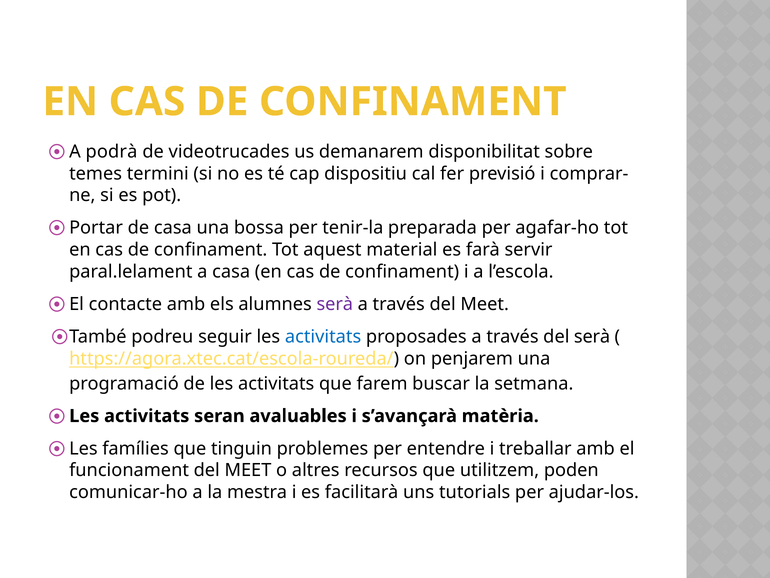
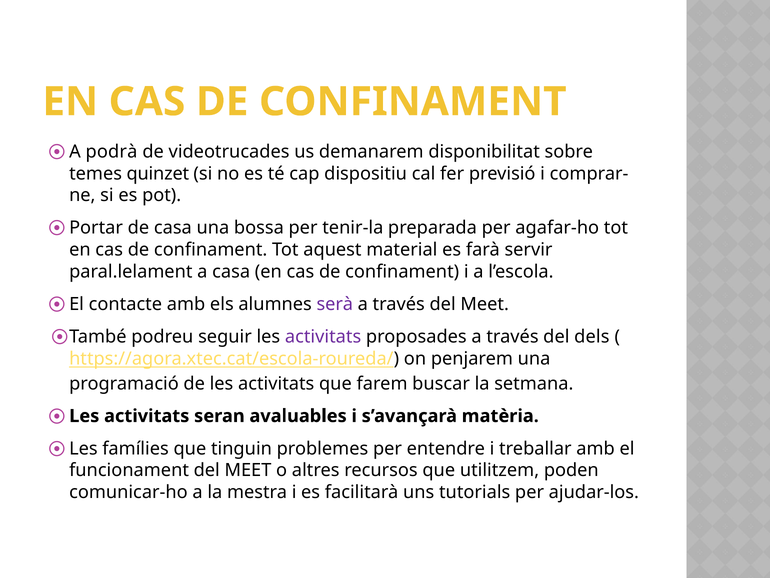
termini: termini -> quinzet
activitats at (323, 336) colour: blue -> purple
del serà: serà -> dels
